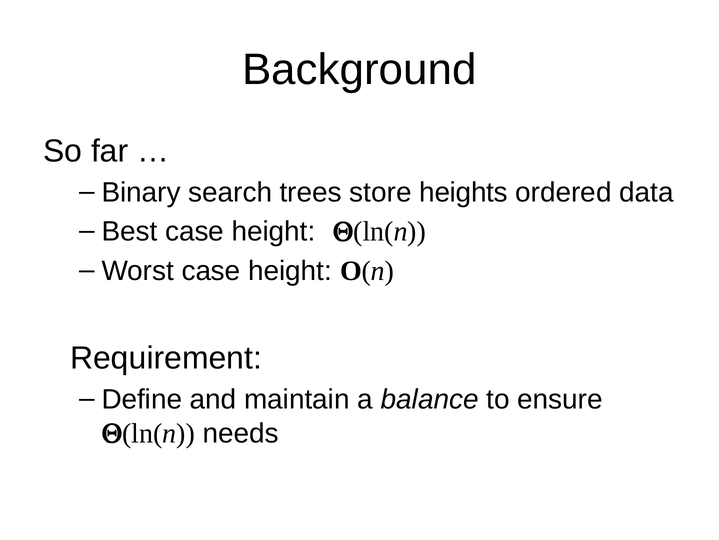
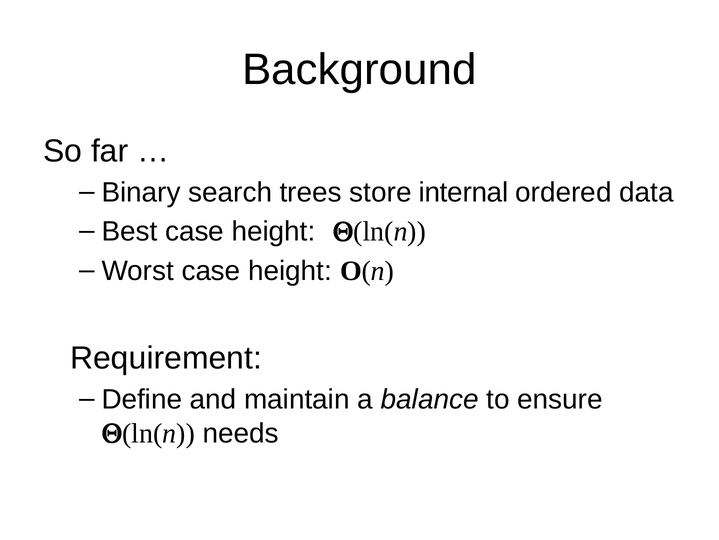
heights: heights -> internal
